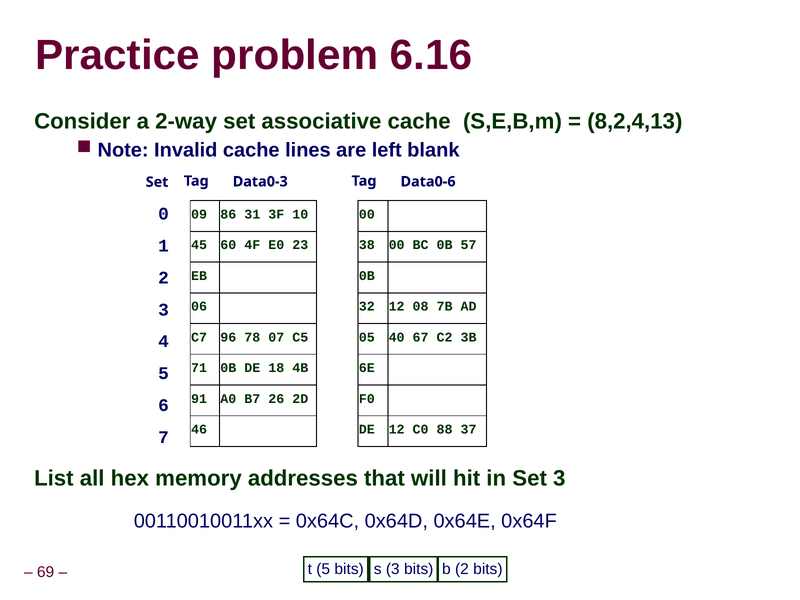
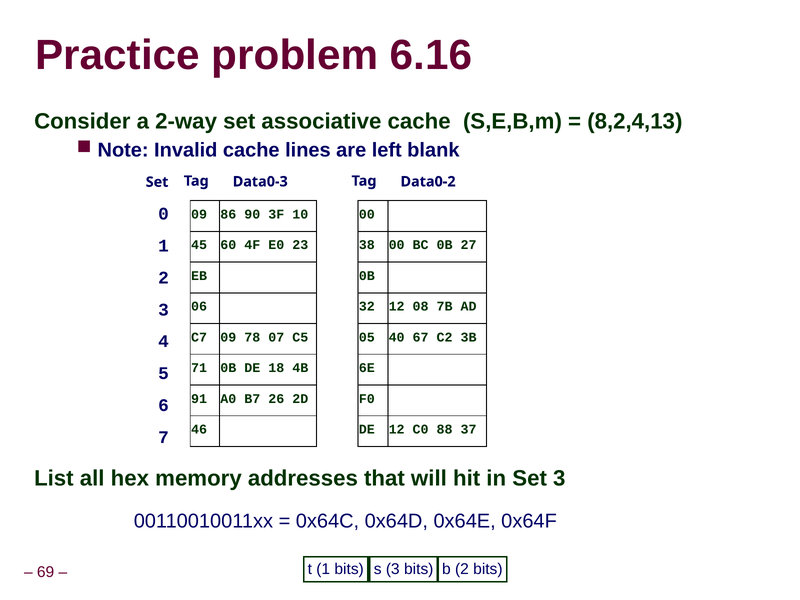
Data0-6: Data0-6 -> Data0-2
31: 31 -> 90
57: 57 -> 27
C7 96: 96 -> 09
t 5: 5 -> 1
